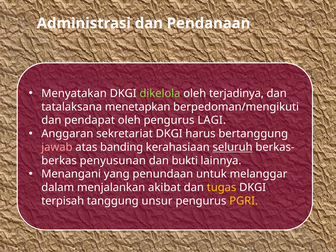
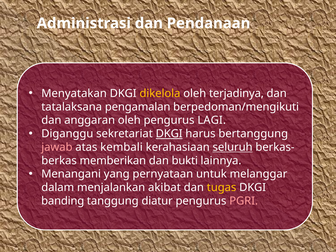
dikelola colour: light green -> yellow
menetapkan: menetapkan -> pengamalan
pendapat: pendapat -> anggaran
Anggaran: Anggaran -> Diganggu
DKGI at (169, 134) underline: none -> present
banding: banding -> kembali
penyusunan: penyusunan -> memberikan
penundaan: penundaan -> pernyataan
terpisah: terpisah -> banding
unsur: unsur -> diatur
PGRI colour: yellow -> pink
